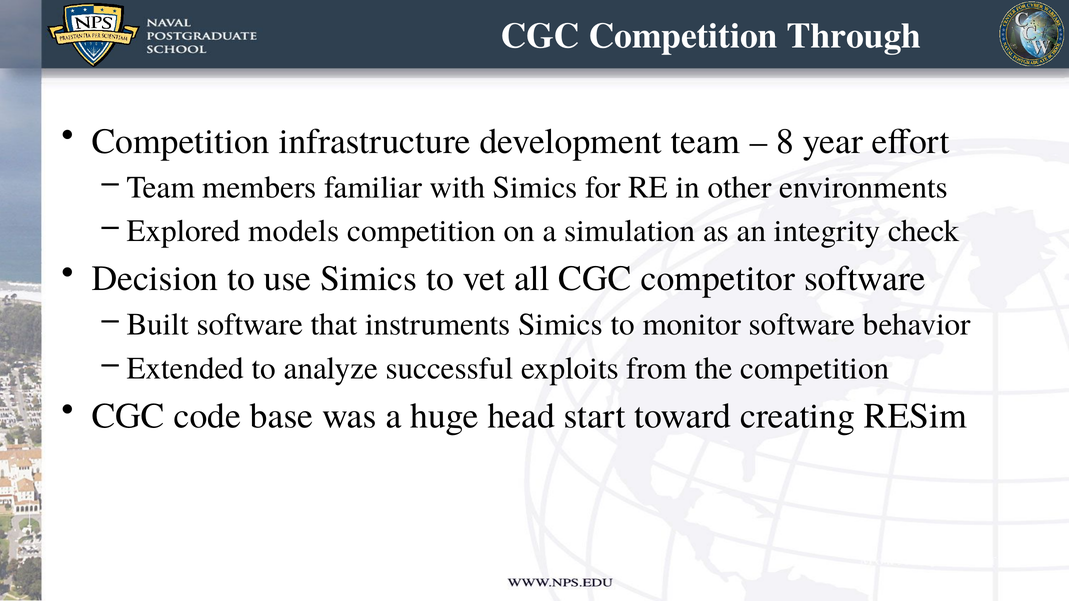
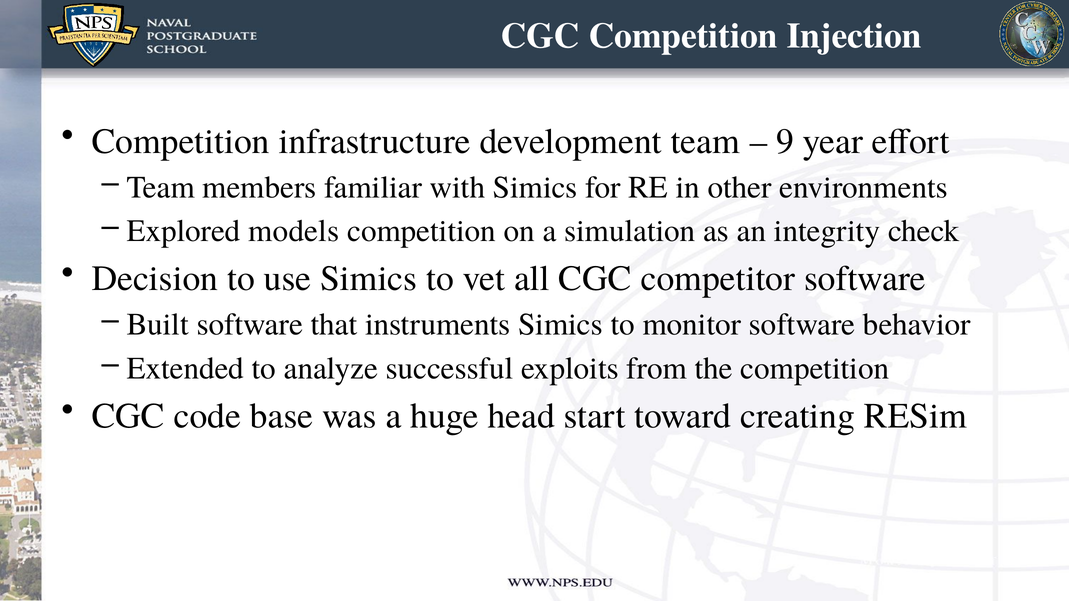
Through: Through -> Injection
8: 8 -> 9
